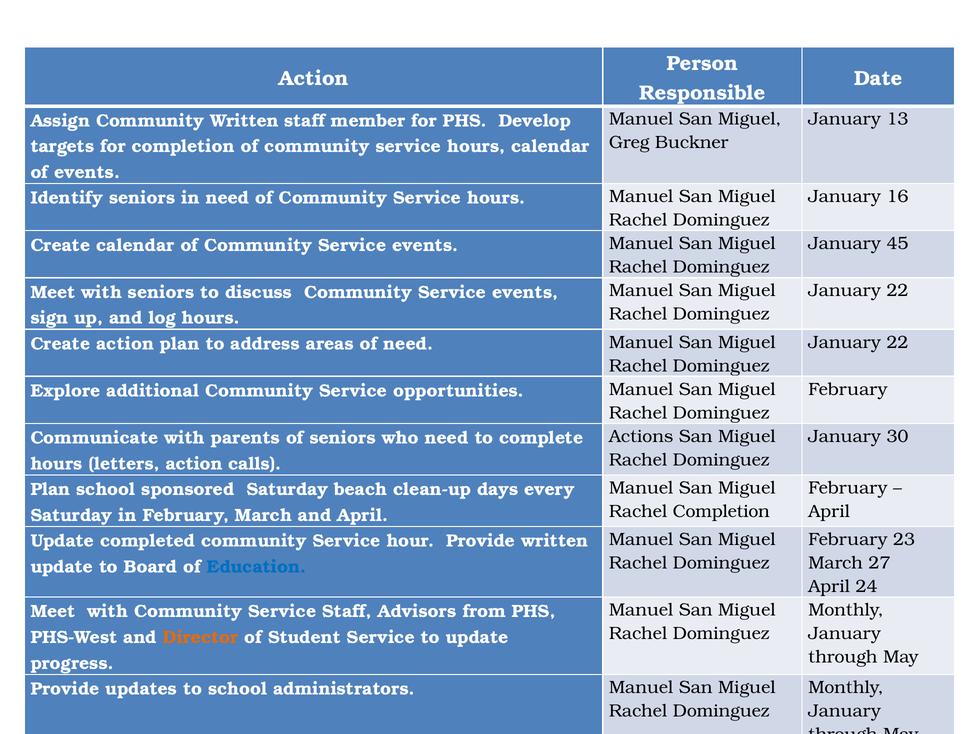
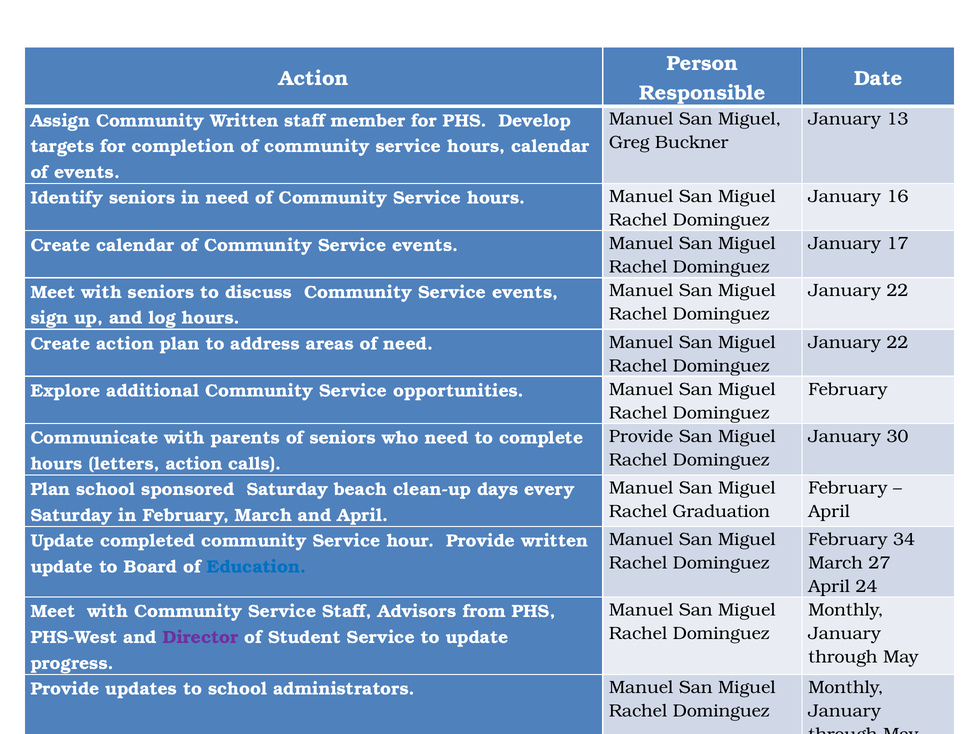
45: 45 -> 17
Actions at (641, 436): Actions -> Provide
Rachel Completion: Completion -> Graduation
23: 23 -> 34
Director colour: orange -> purple
